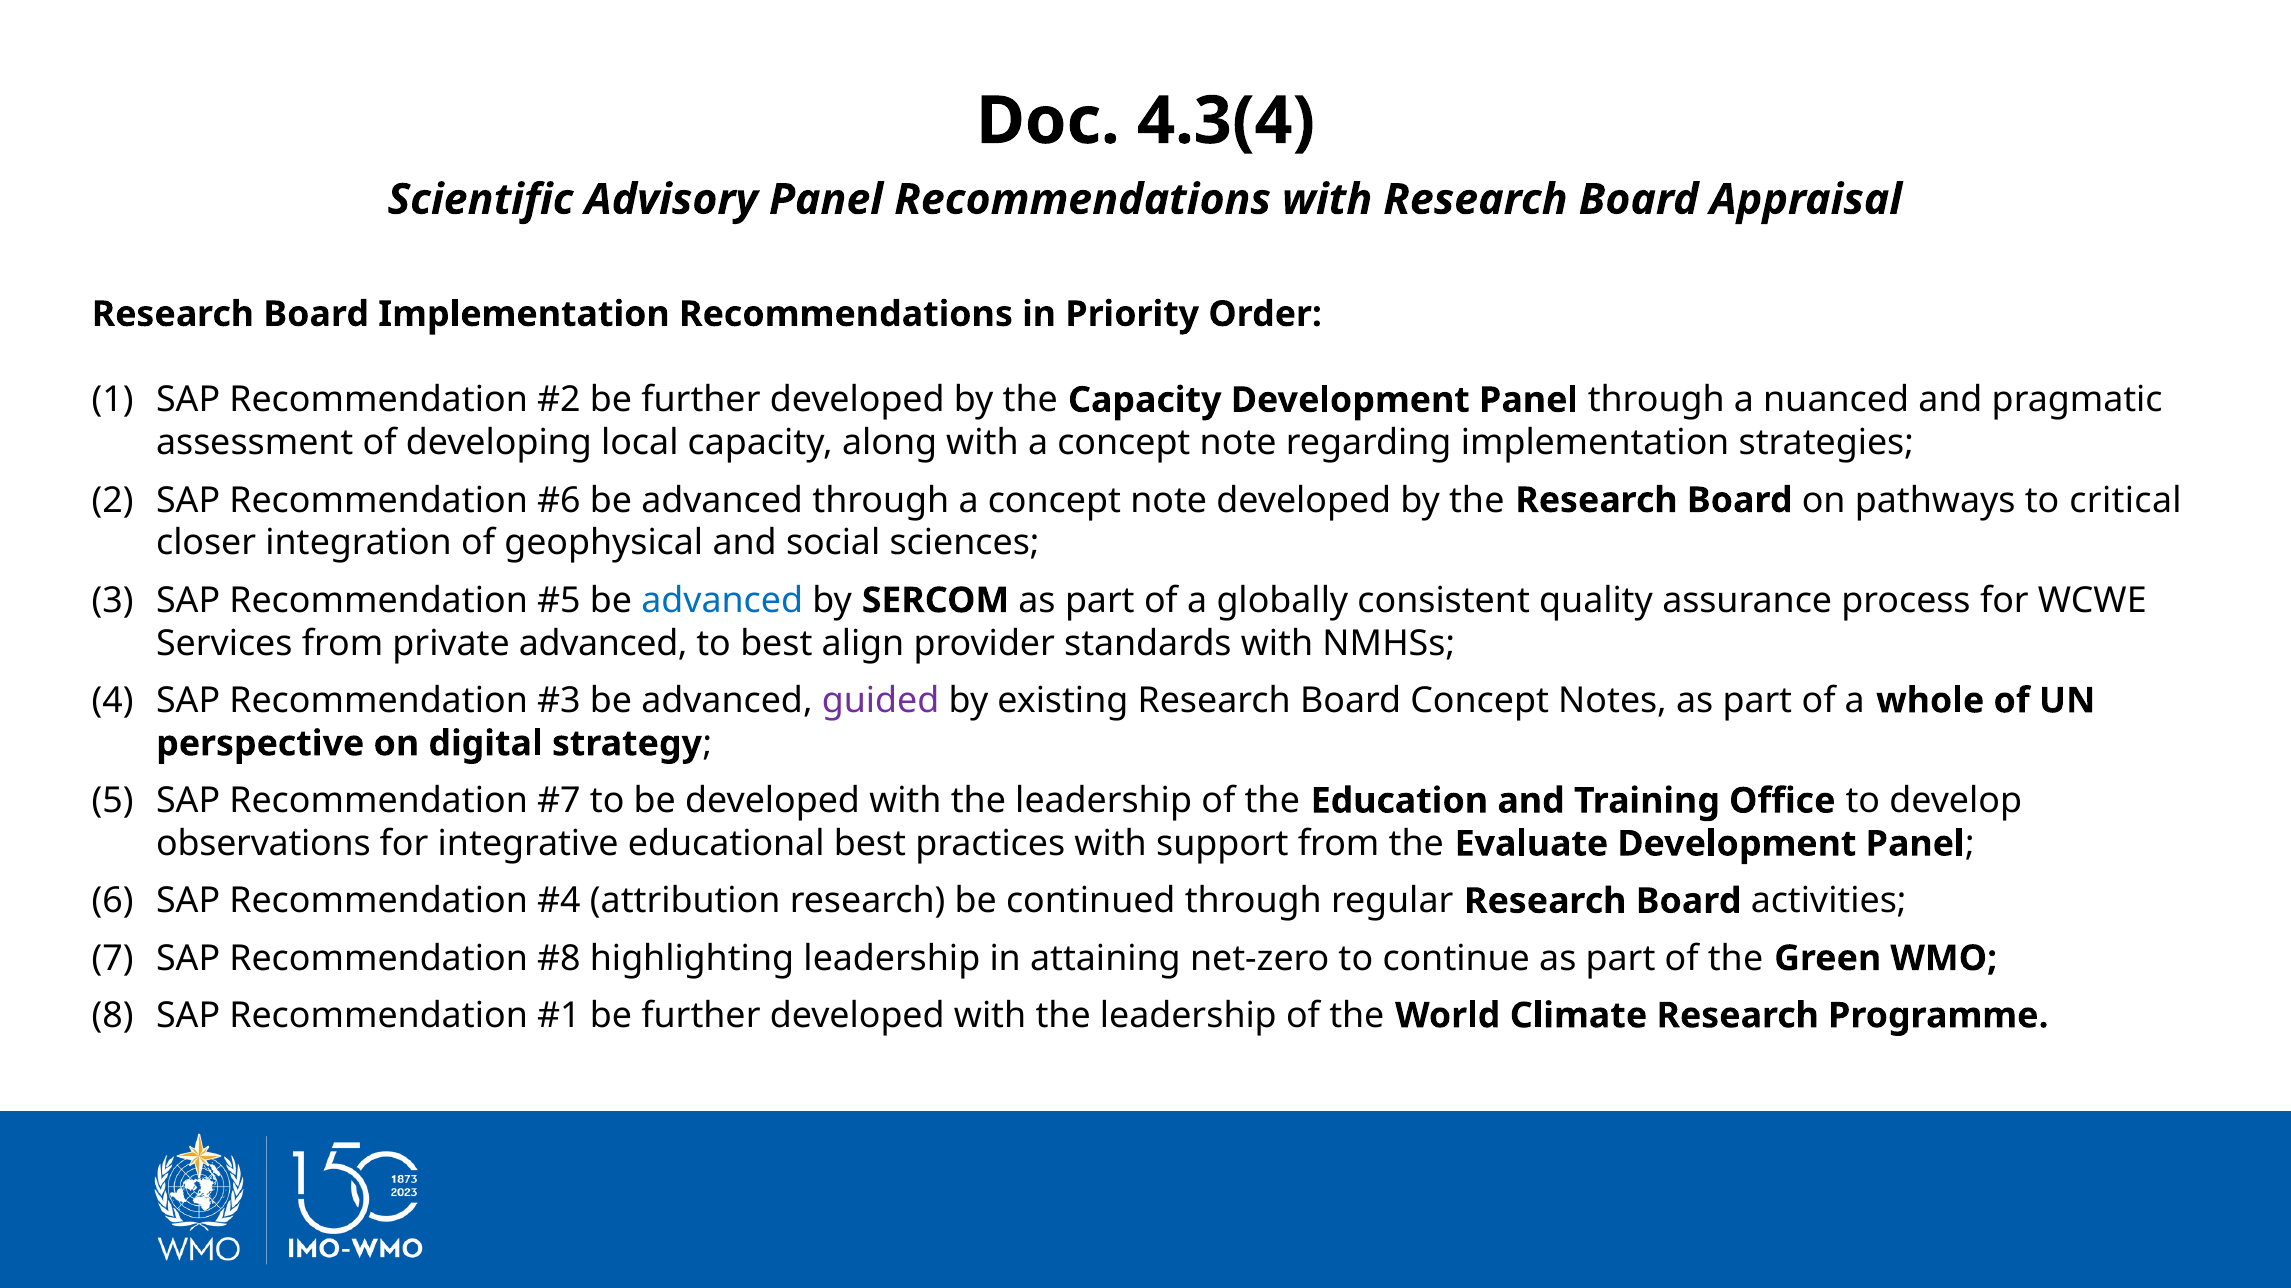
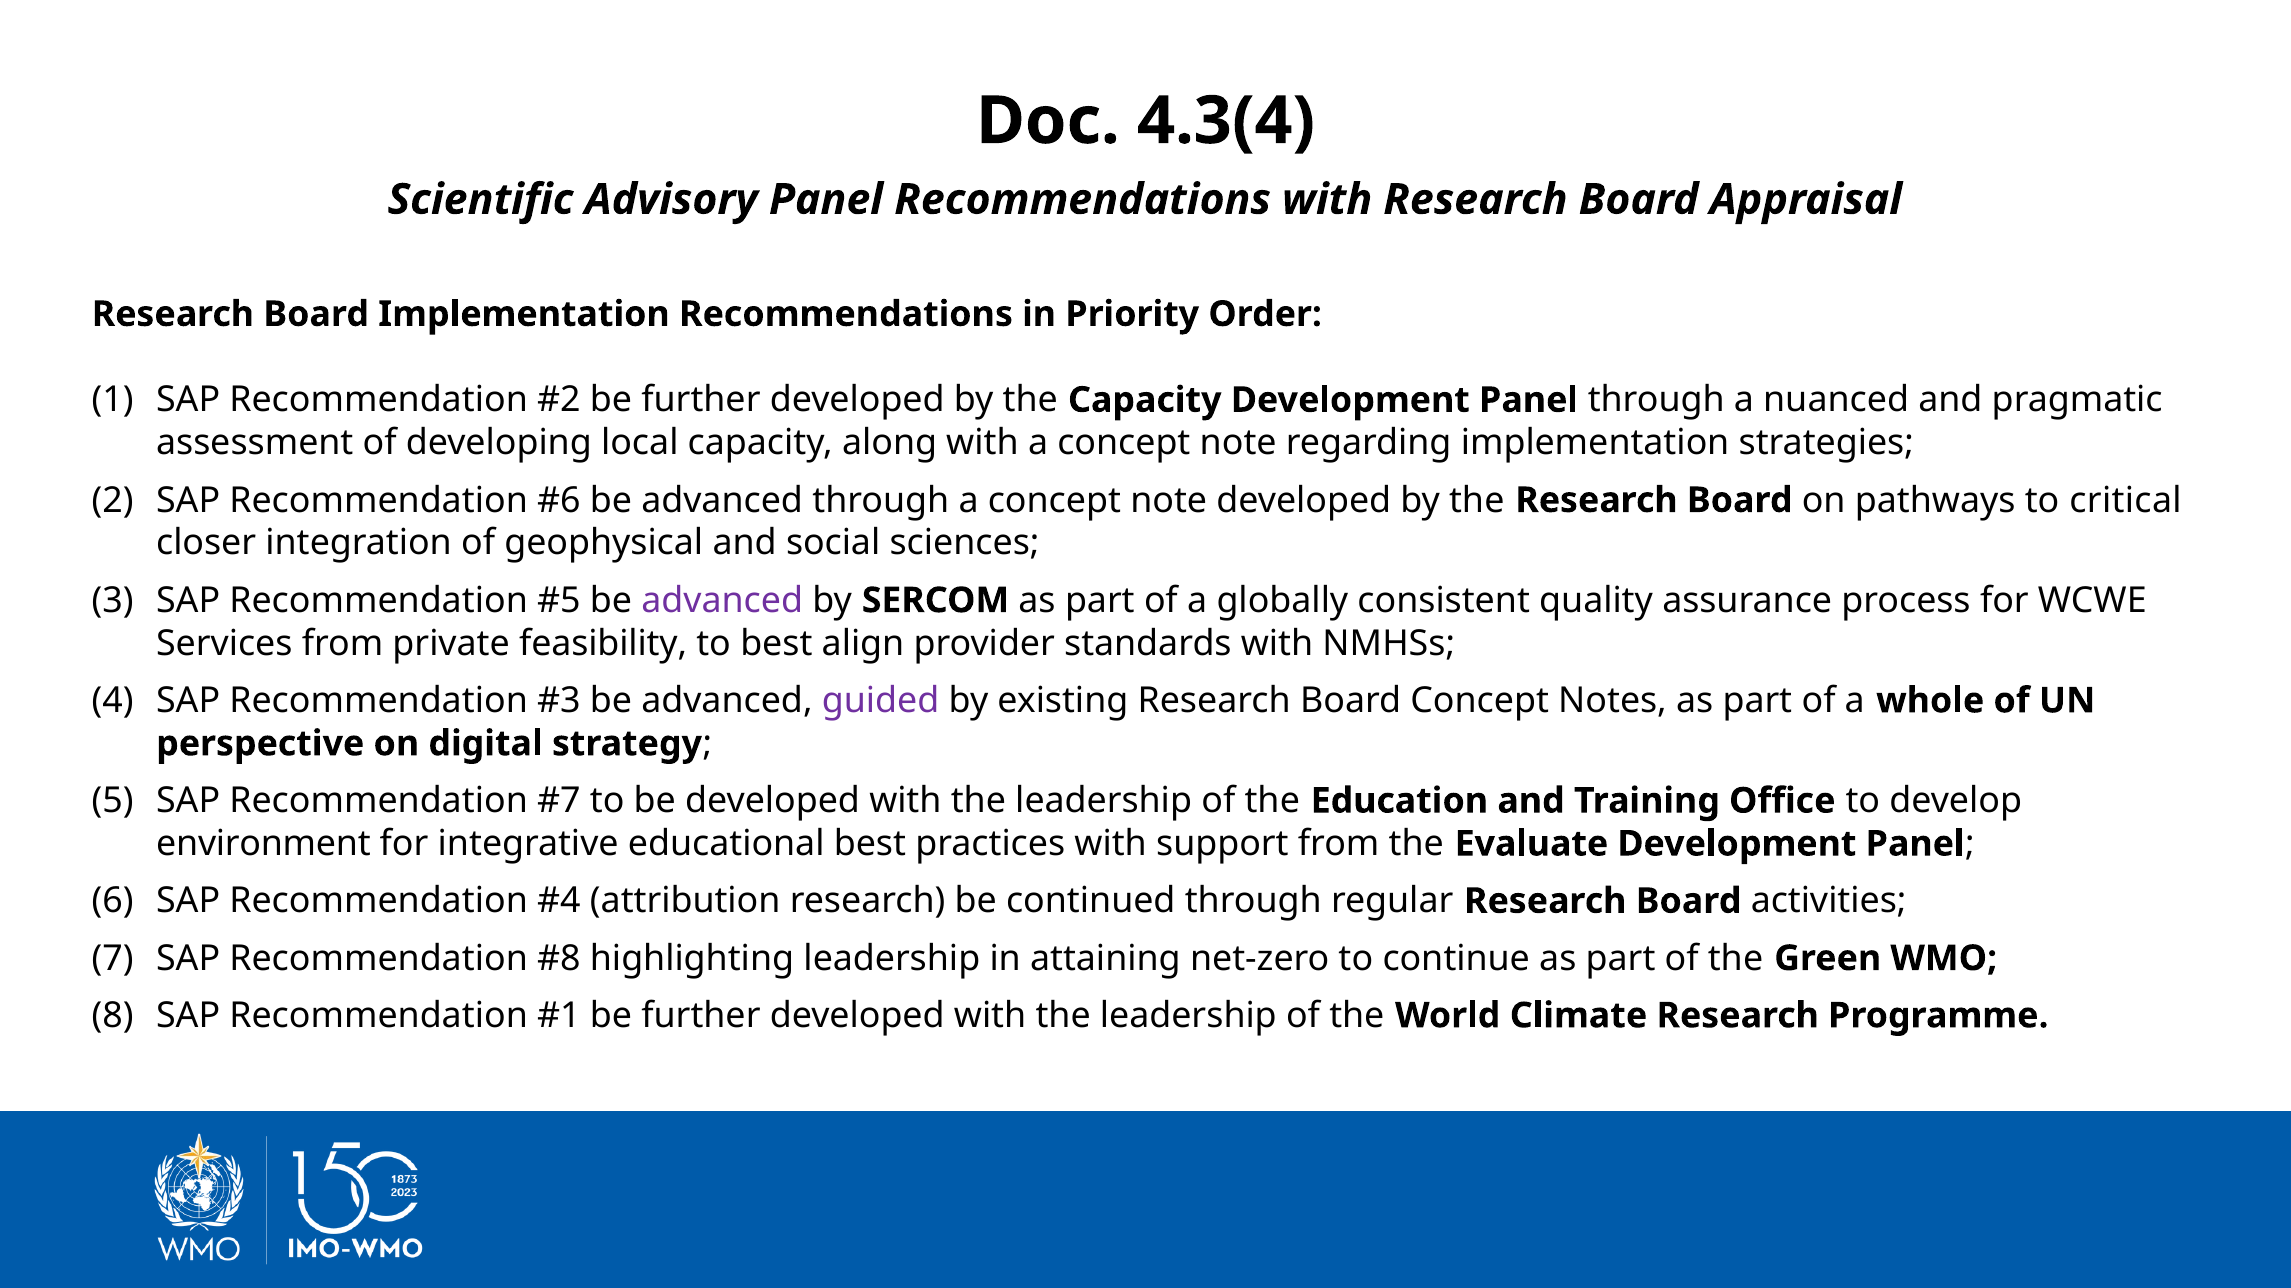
advanced at (722, 601) colour: blue -> purple
private advanced: advanced -> feasibility
observations: observations -> environment
